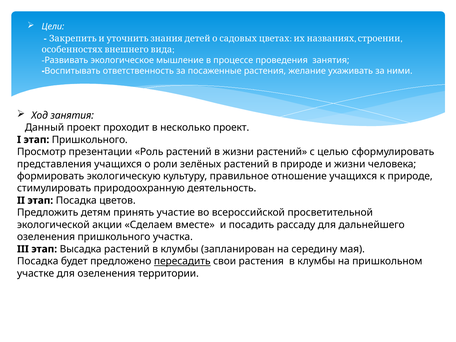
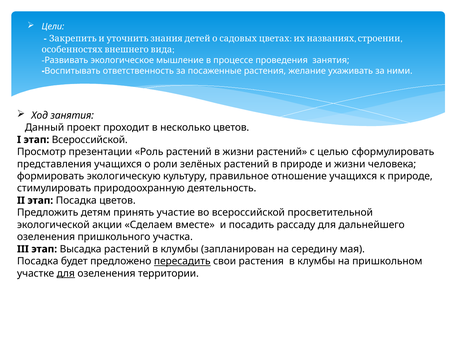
несколько проект: проект -> цветов
этап Пришкольного: Пришкольного -> Всероссийской
для at (66, 273) underline: none -> present
